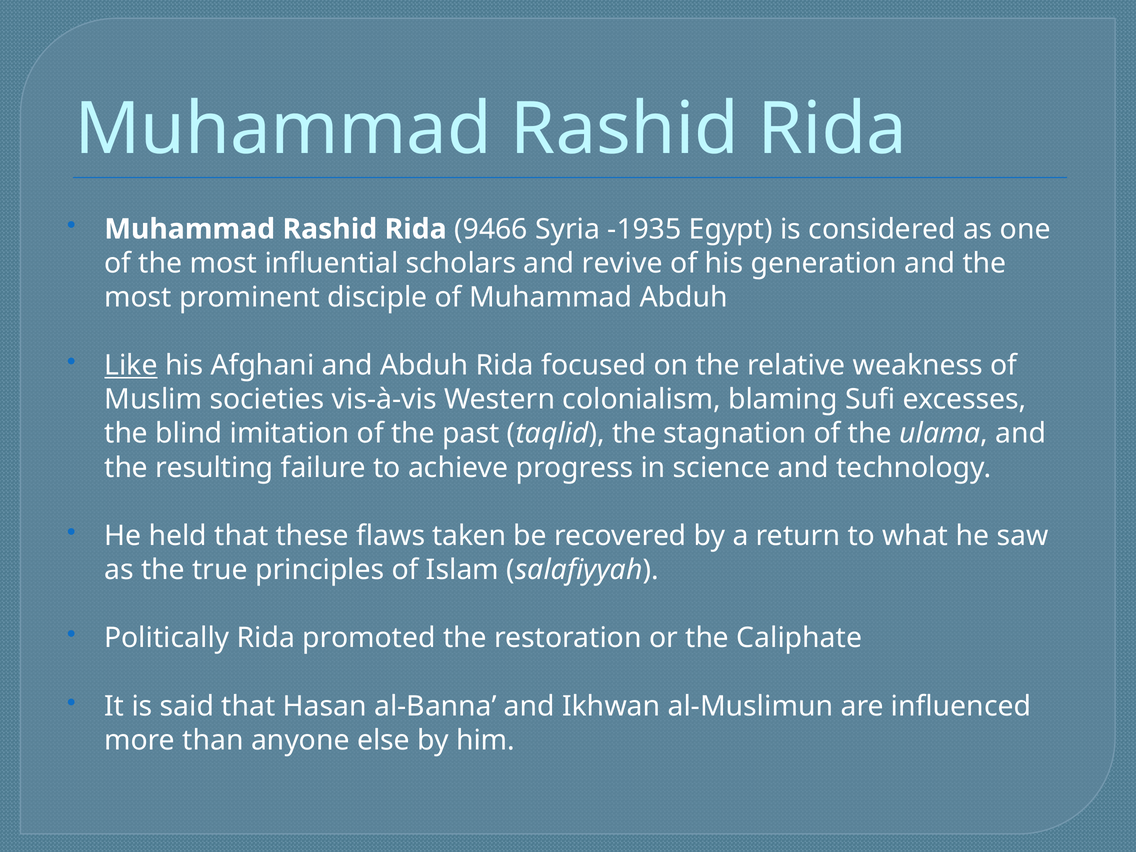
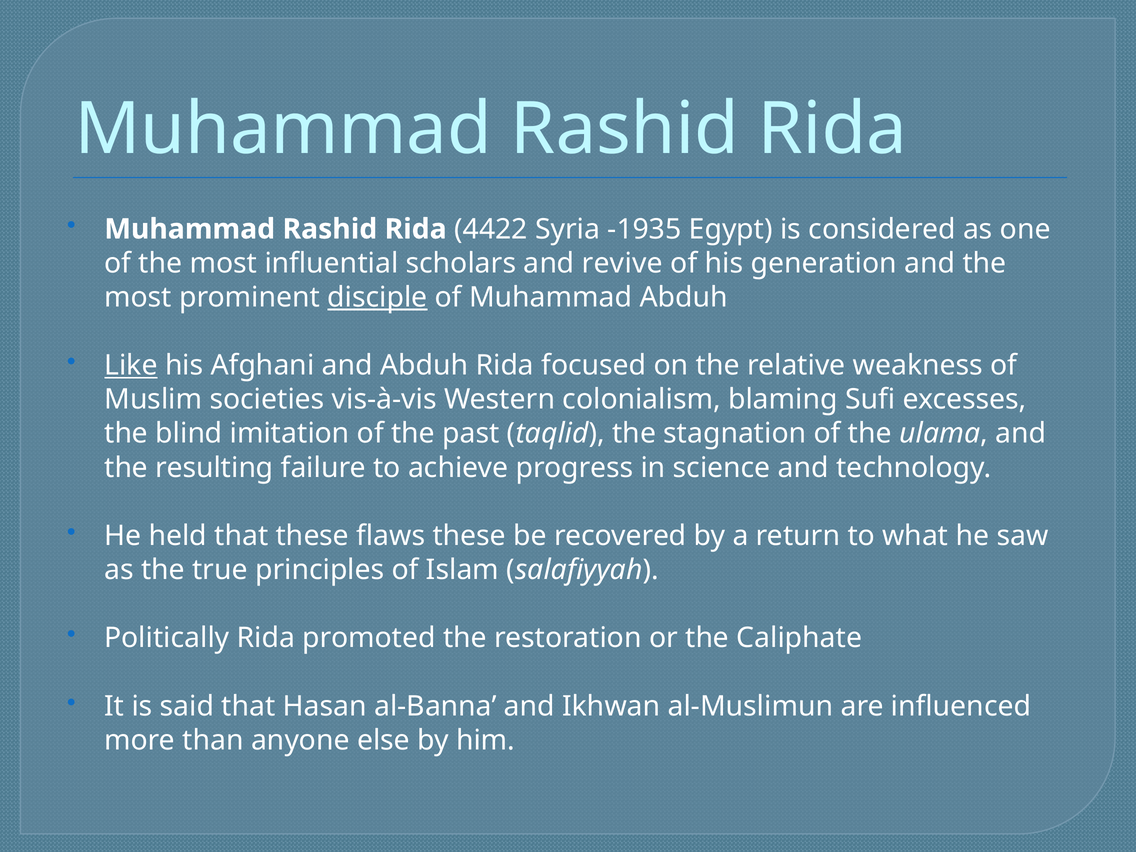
9466: 9466 -> 4422
disciple underline: none -> present
flaws taken: taken -> these
